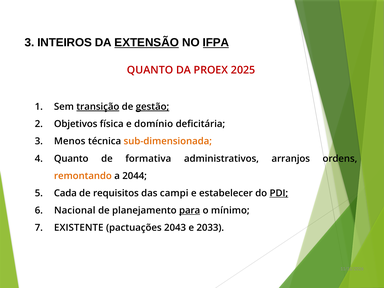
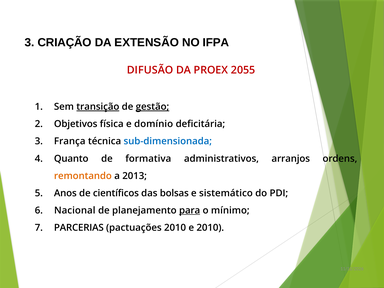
INTEIROS: INTEIROS -> CRIAÇÃO
EXTENSÃO underline: present -> none
IFPA underline: present -> none
QUANTO at (150, 70): QUANTO -> DIFUSÃO
2025: 2025 -> 2055
Menos: Menos -> França
sub-dimensionada colour: orange -> blue
2044: 2044 -> 2013
Cada: Cada -> Anos
requisitos: requisitos -> científicos
campi: campi -> bolsas
estabelecer: estabelecer -> sistemático
PDI underline: present -> none
EXISTENTE: EXISTENTE -> PARCERIAS
pactuações 2043: 2043 -> 2010
e 2033: 2033 -> 2010
